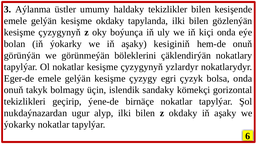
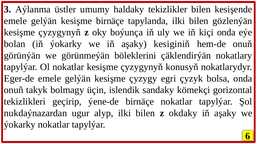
kesişme okdaky: okdaky -> birnäçe
yzlardyr: yzlardyr -> konusyň
